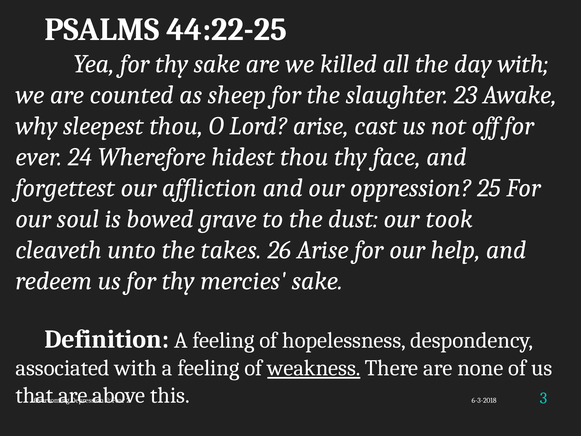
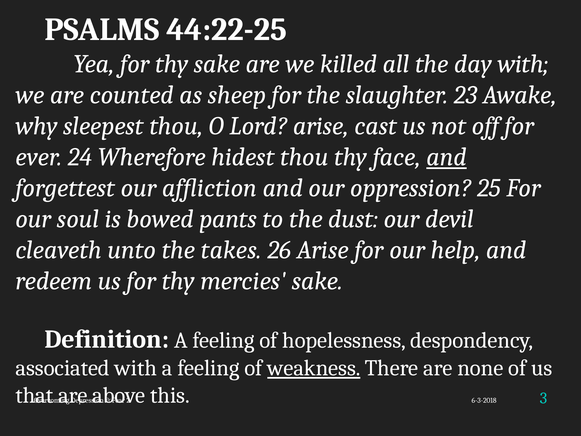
and at (447, 157) underline: none -> present
grave: grave -> pants
took: took -> devil
